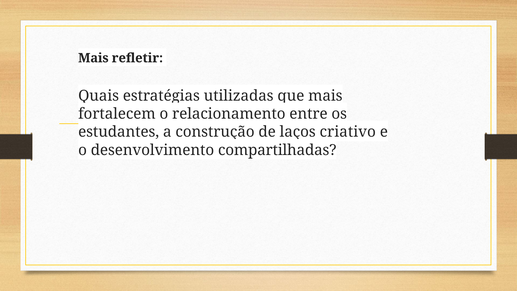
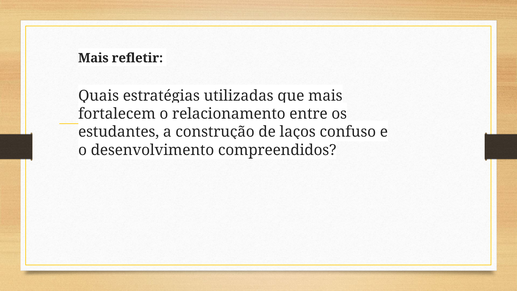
criativo: criativo -> confuso
compartilhadas: compartilhadas -> compreendidos
